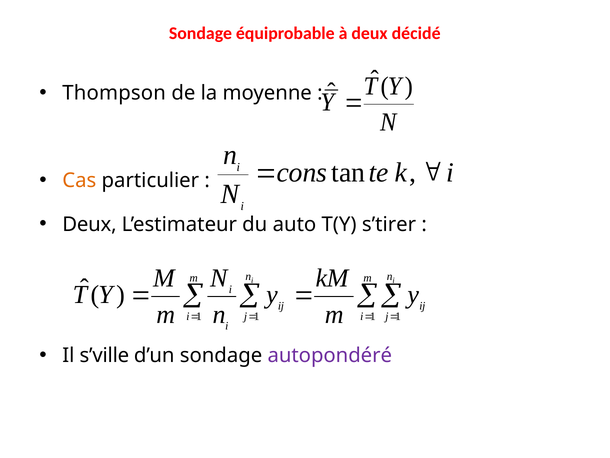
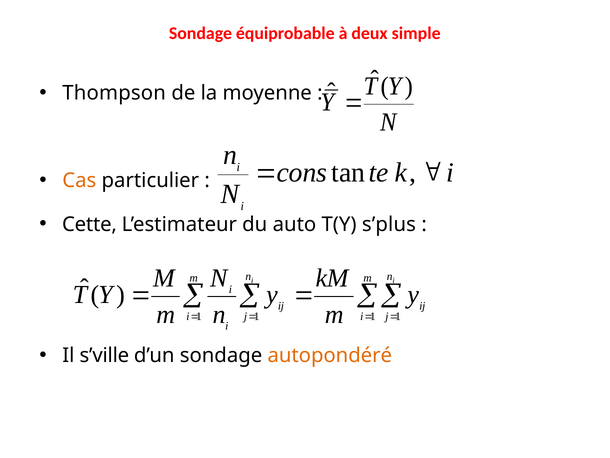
décidé: décidé -> simple
Deux at (89, 224): Deux -> Cette
s’tirer: s’tirer -> s’plus
autopondéré colour: purple -> orange
